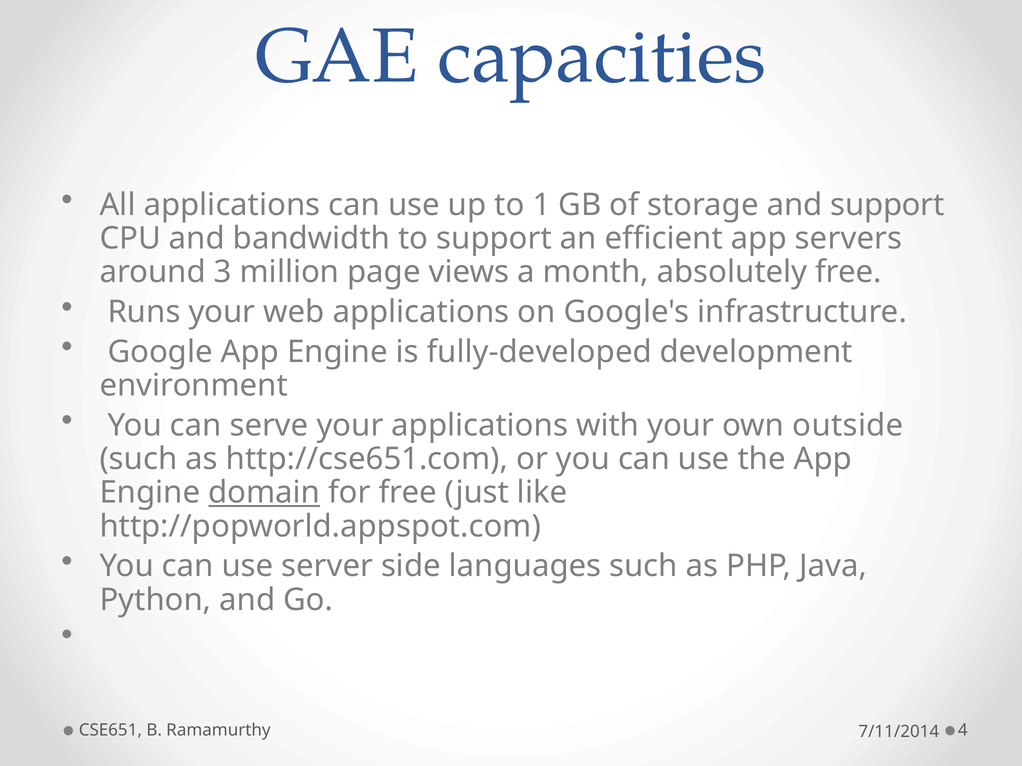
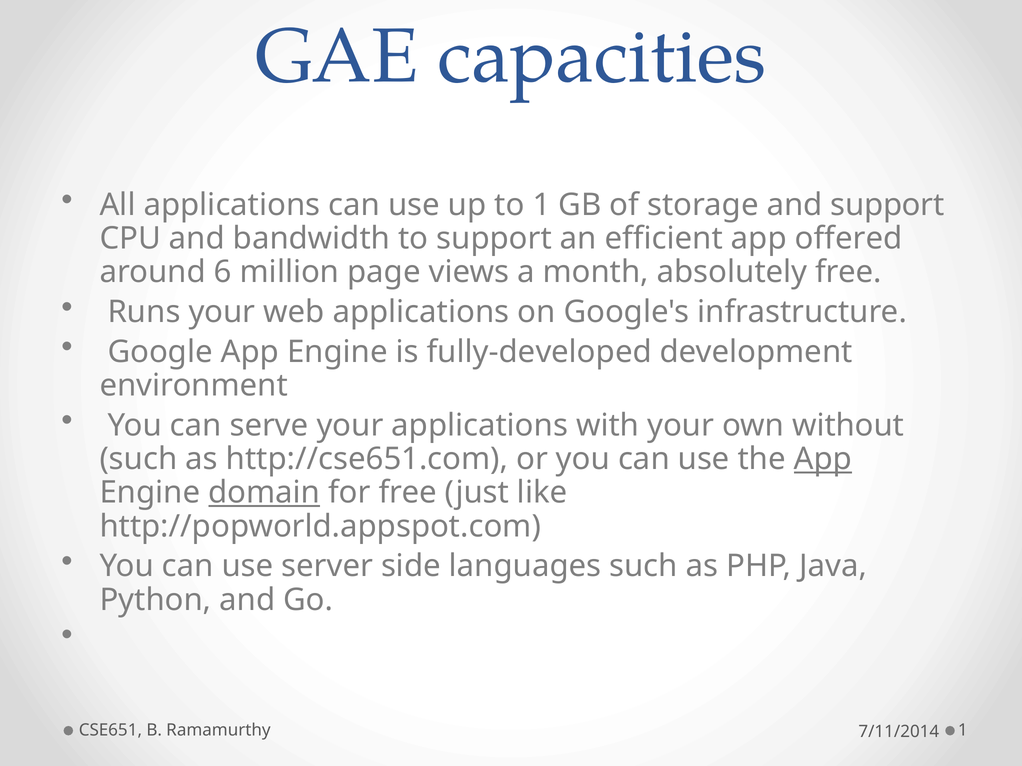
servers: servers -> offered
3: 3 -> 6
outside: outside -> without
App at (823, 459) underline: none -> present
Ramamurthy 4: 4 -> 1
